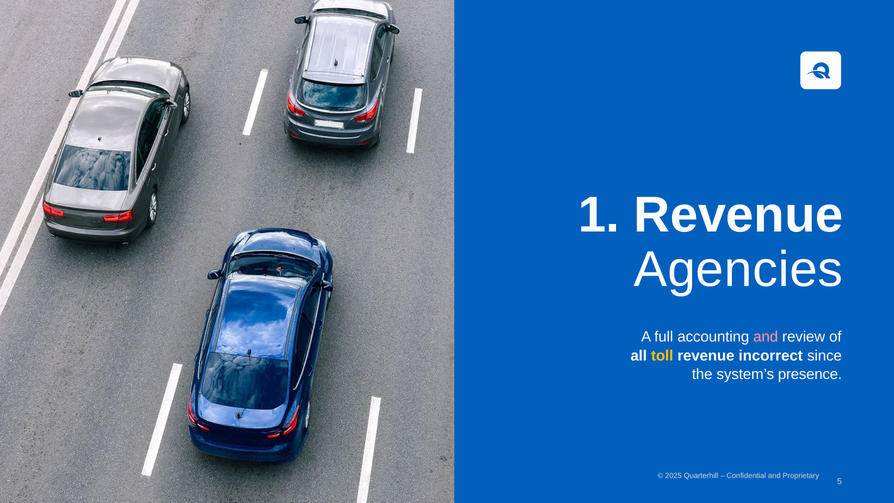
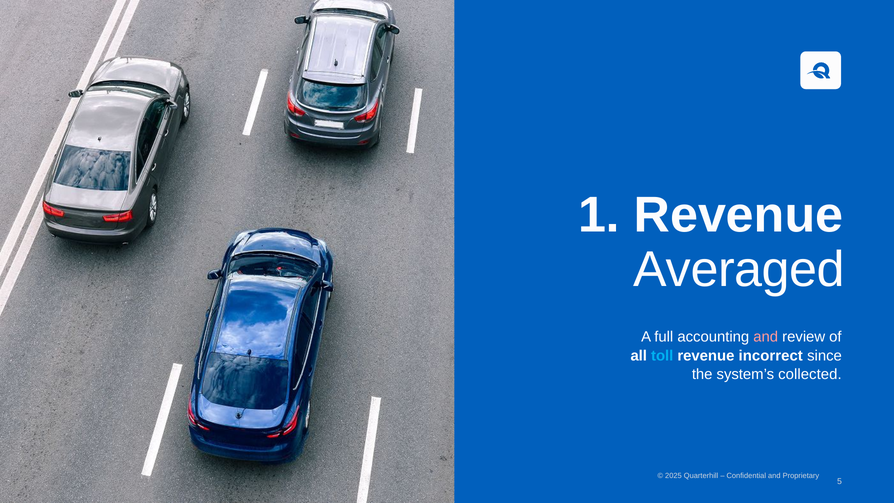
Agencies: Agencies -> Averaged
toll colour: yellow -> light blue
presence: presence -> collected
